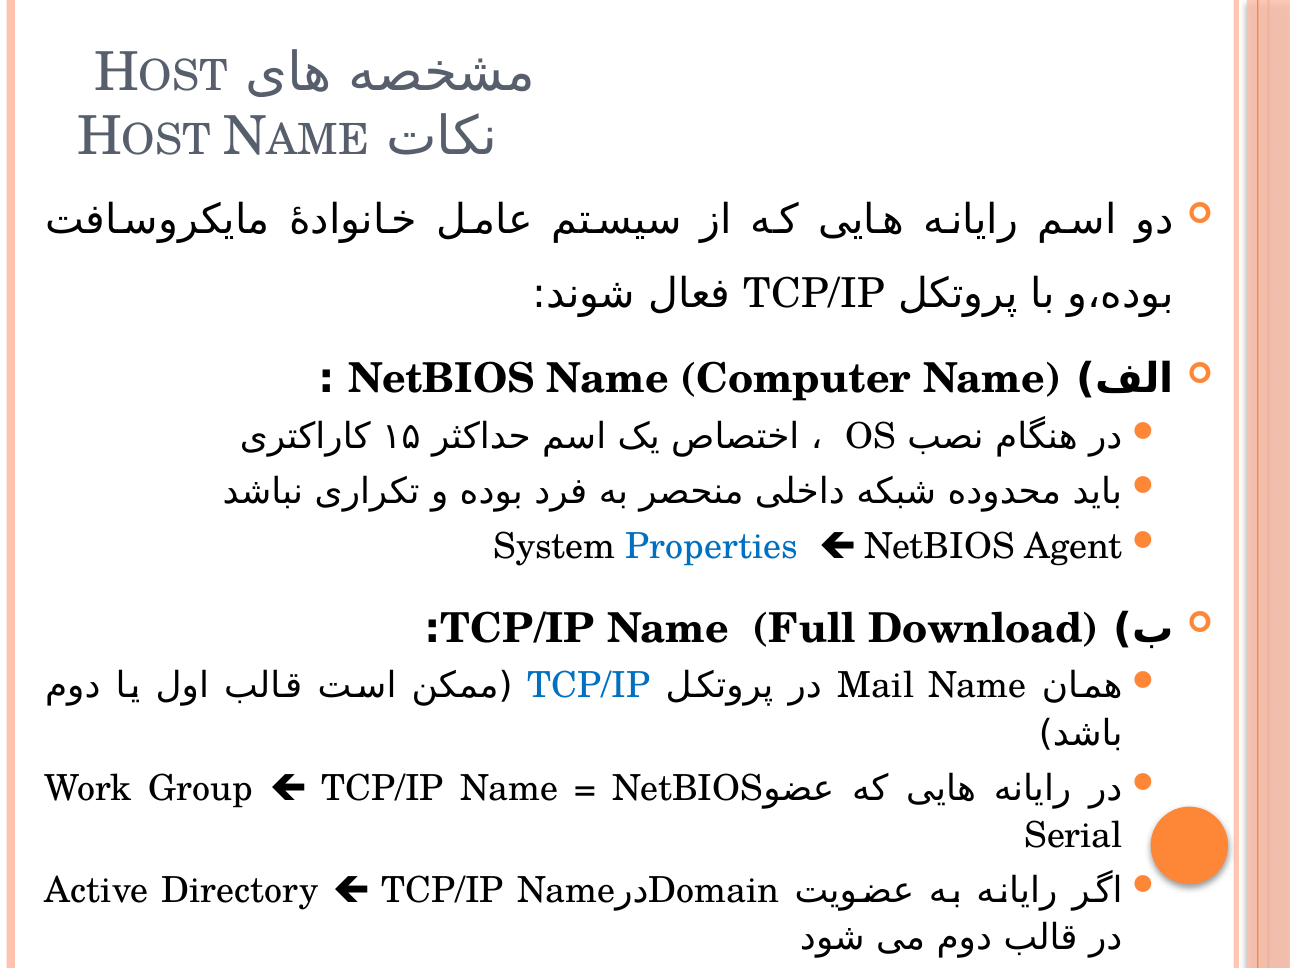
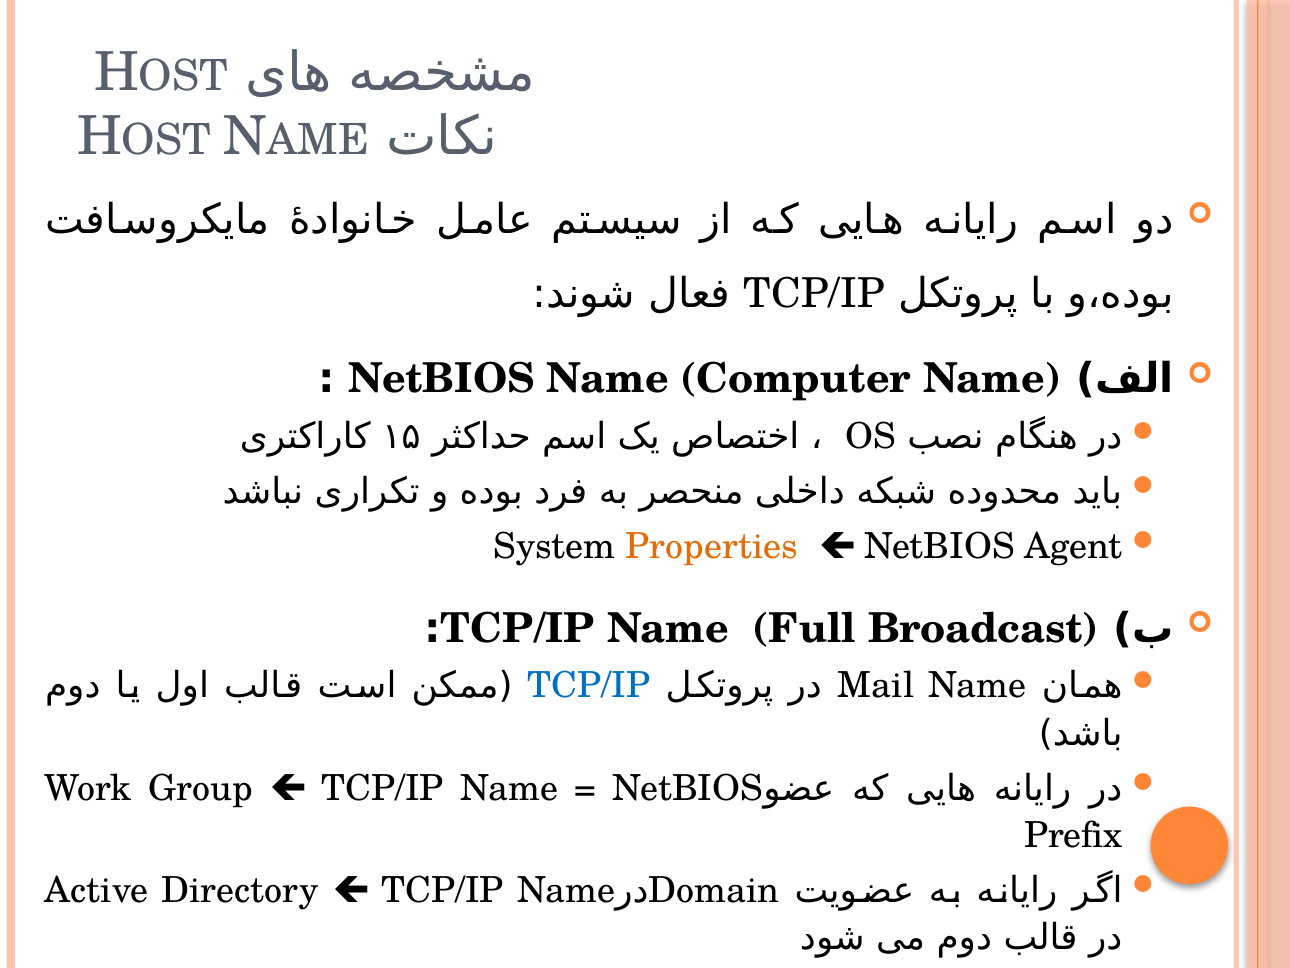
Properties colour: blue -> orange
Download: Download -> Broadcast
Serial: Serial -> Prefix
